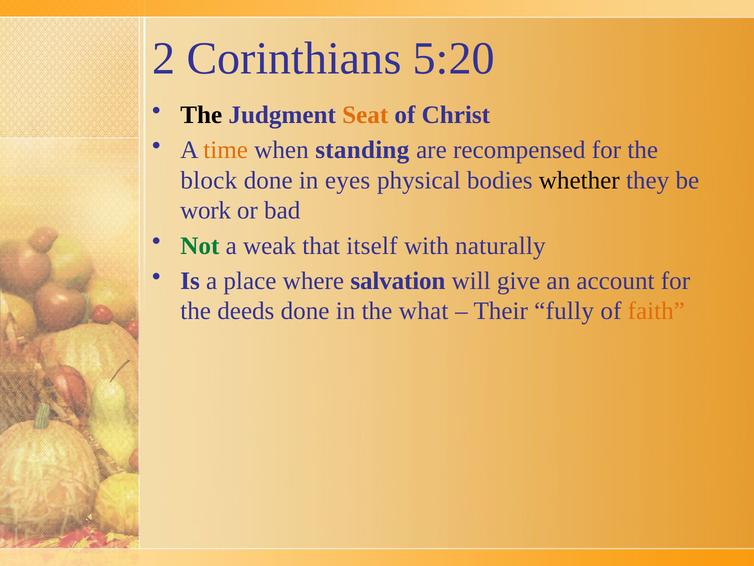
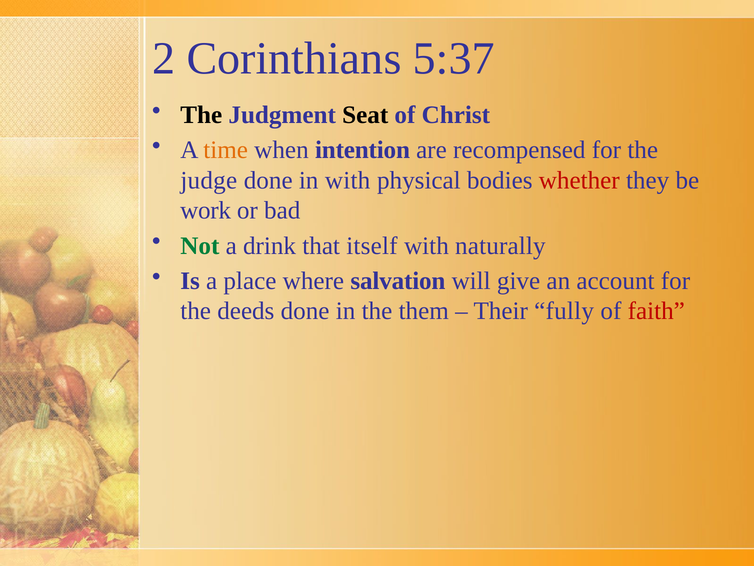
5:20: 5:20 -> 5:37
Seat colour: orange -> black
standing: standing -> intention
block: block -> judge
in eyes: eyes -> with
whether colour: black -> red
weak: weak -> drink
what: what -> them
faith colour: orange -> red
